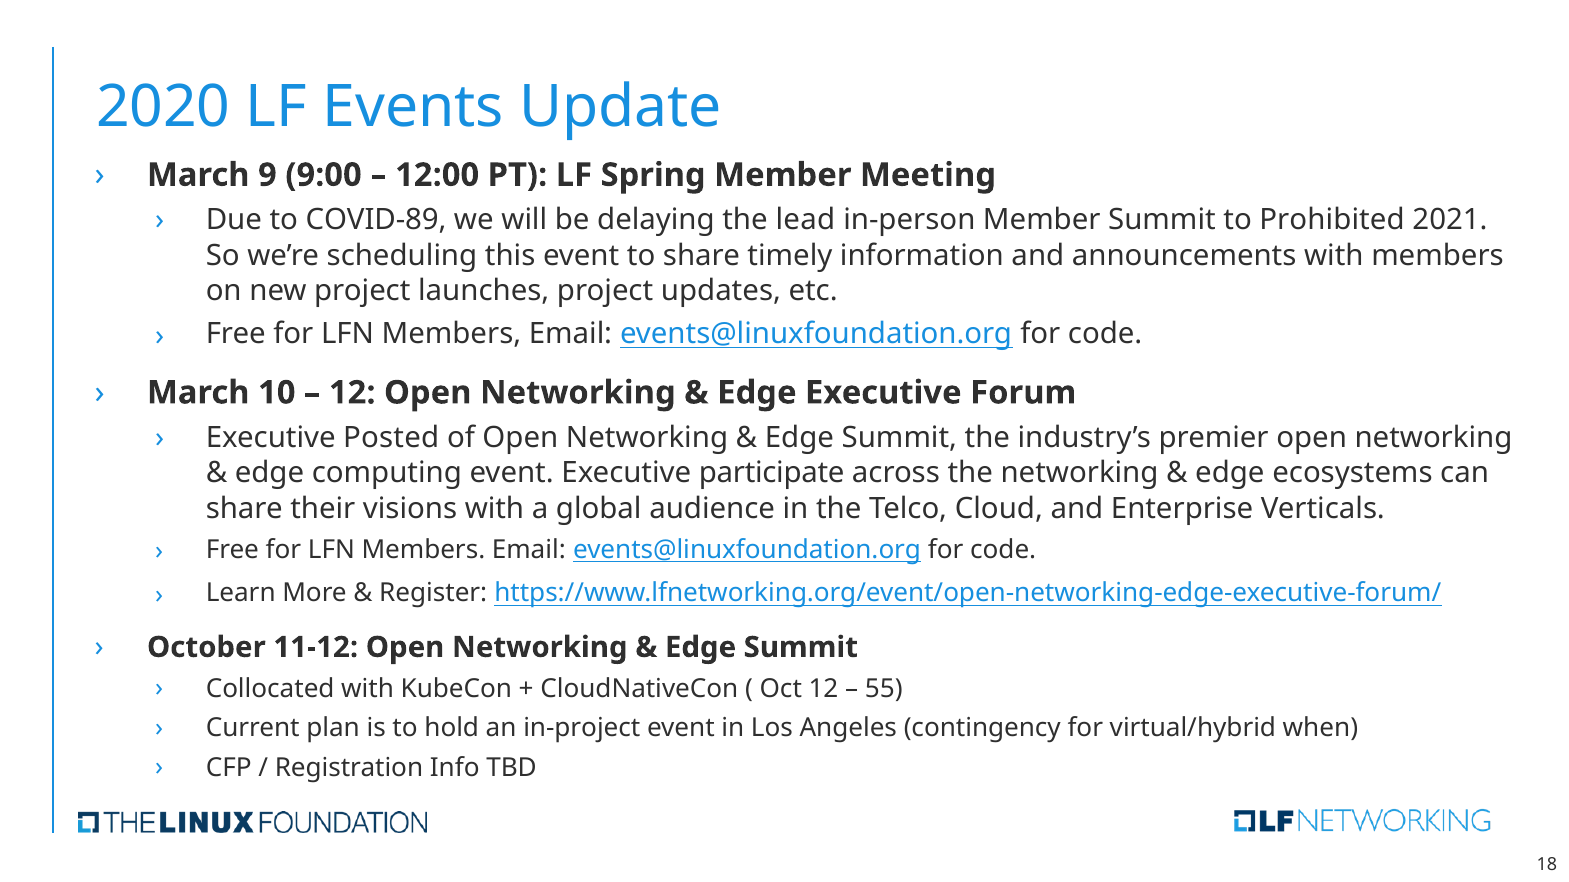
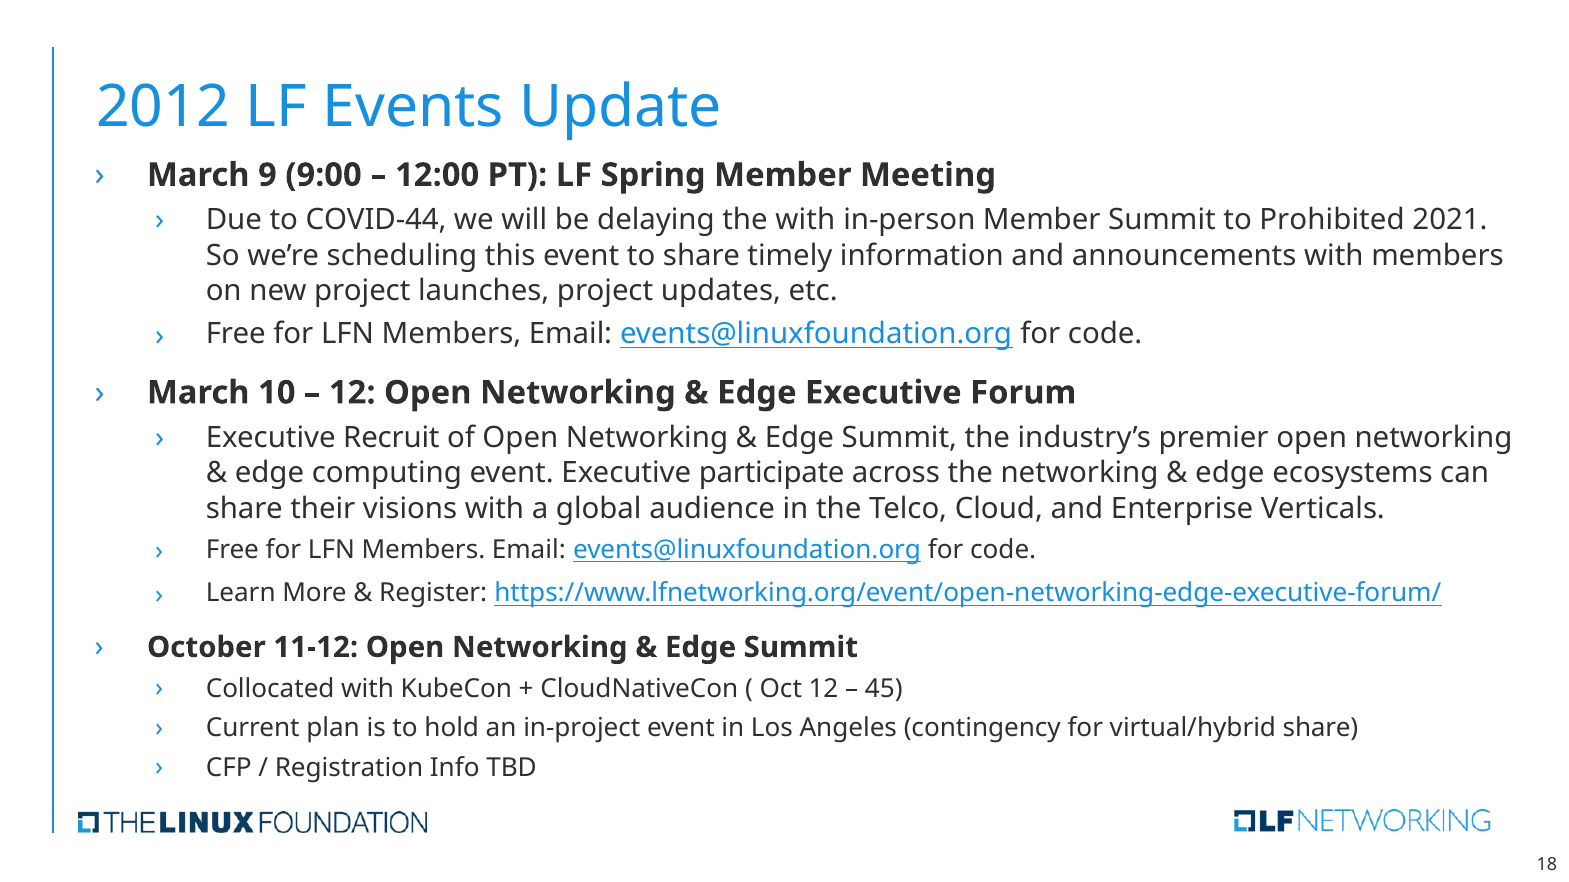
2020: 2020 -> 2012
COVID-89: COVID-89 -> COVID-44
the lead: lead -> with
Posted: Posted -> Recruit
55: 55 -> 45
virtual/hybrid when: when -> share
